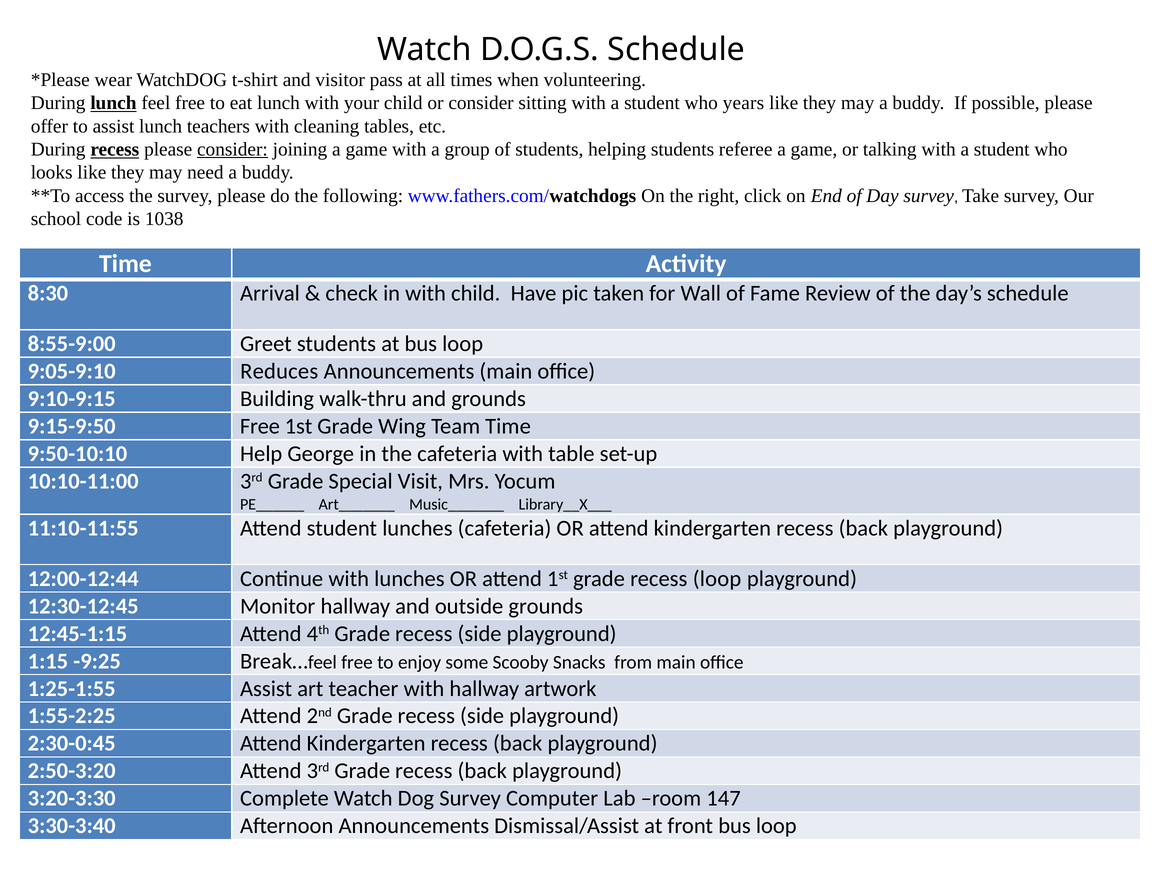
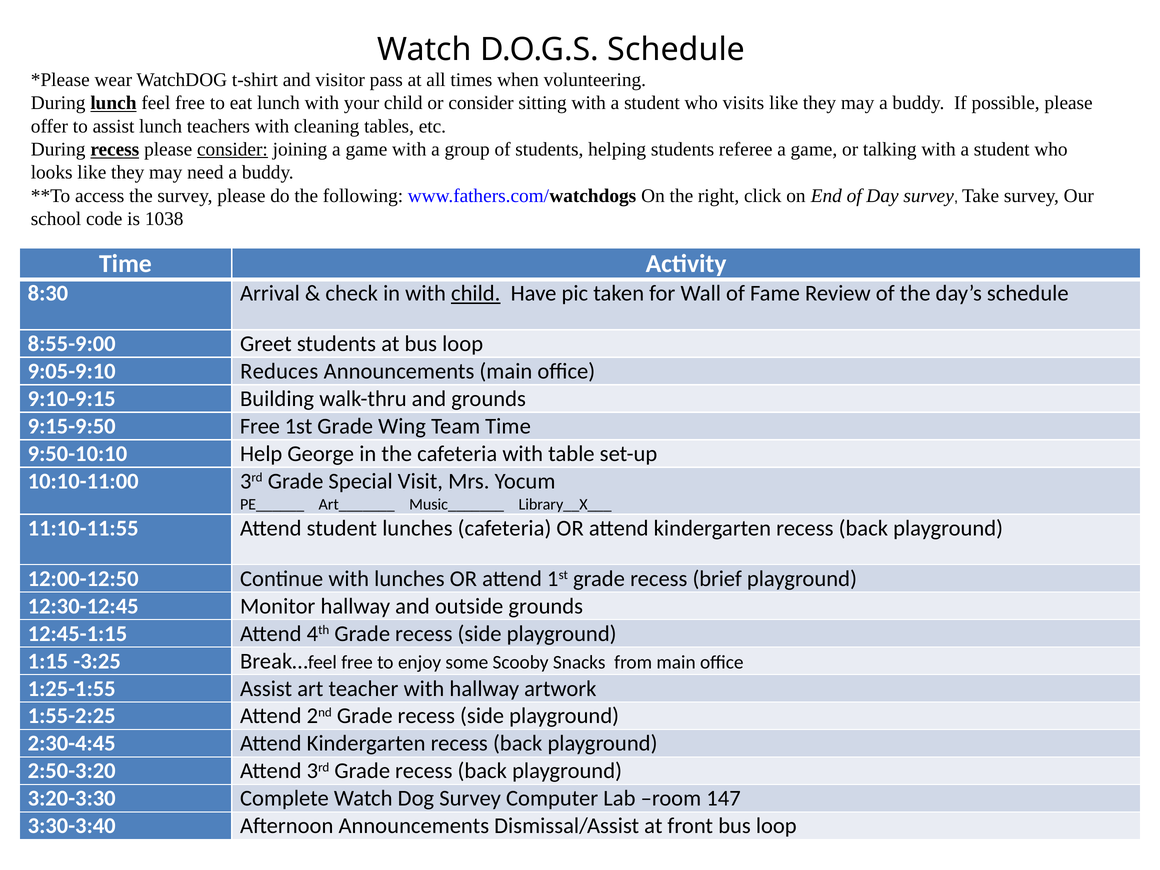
years: years -> visits
child at (476, 293) underline: none -> present
12:00-12:44: 12:00-12:44 -> 12:00-12:50
recess loop: loop -> brief
-9:25: -9:25 -> -3:25
2:30-0:45: 2:30-0:45 -> 2:30-4:45
